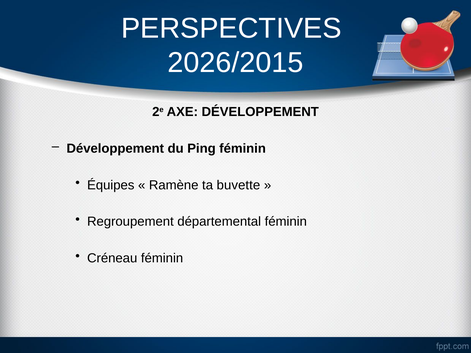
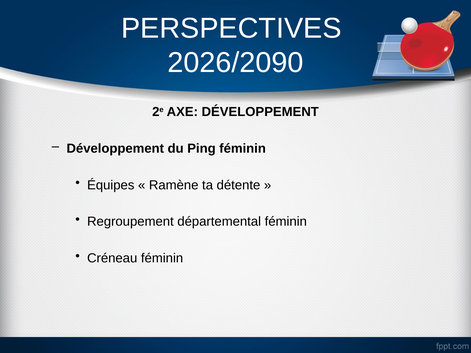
2026/2015: 2026/2015 -> 2026/2090
buvette: buvette -> détente
